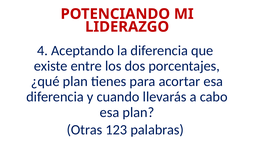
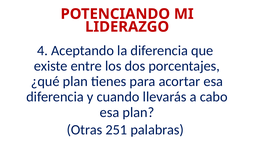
123: 123 -> 251
